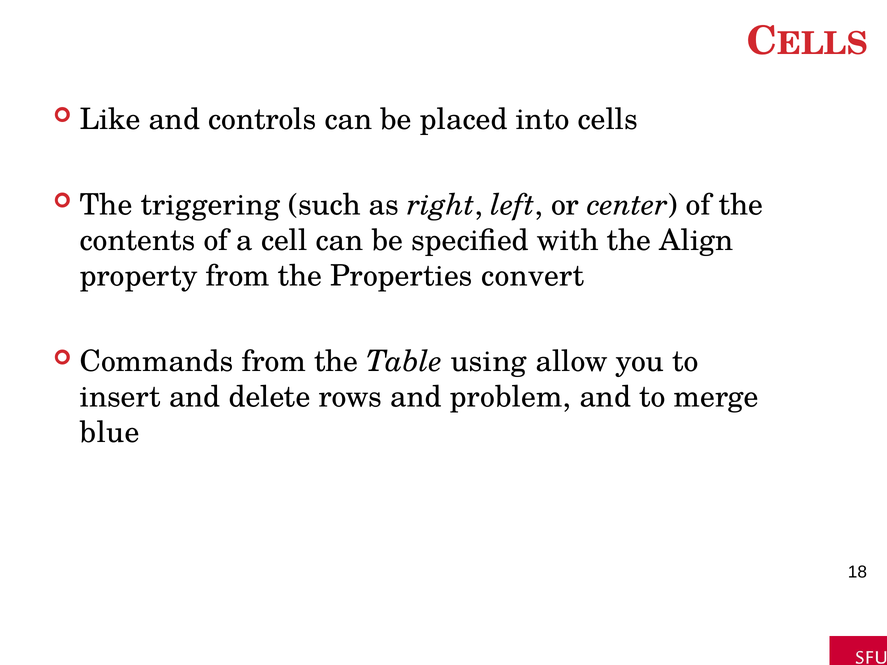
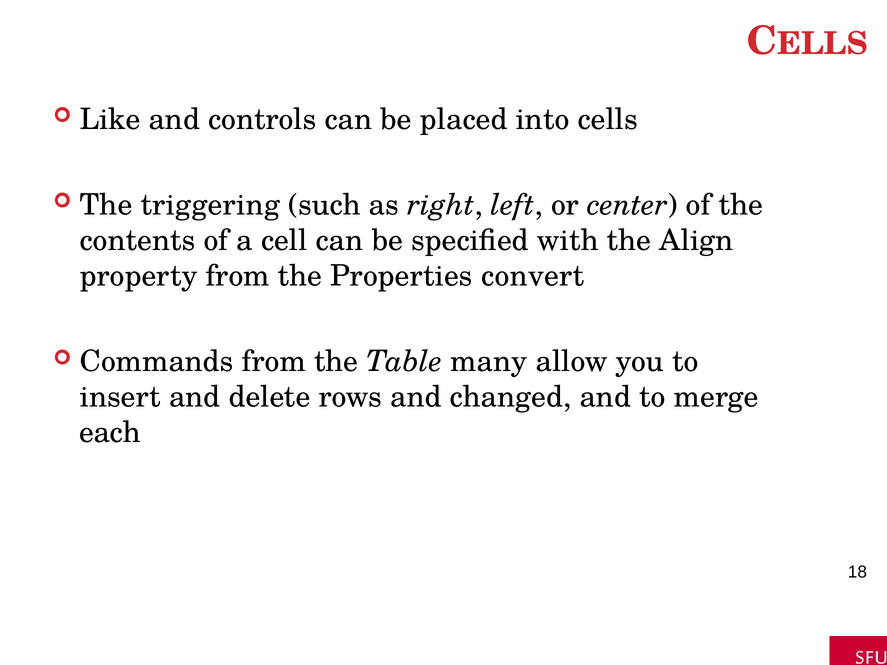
using: using -> many
problem: problem -> changed
blue: blue -> each
